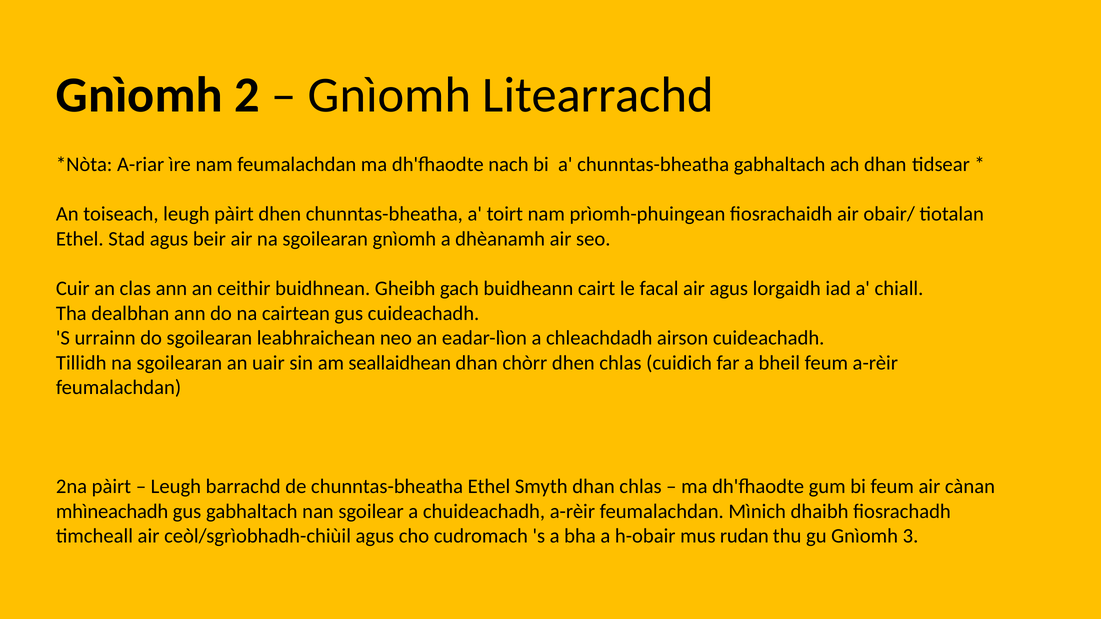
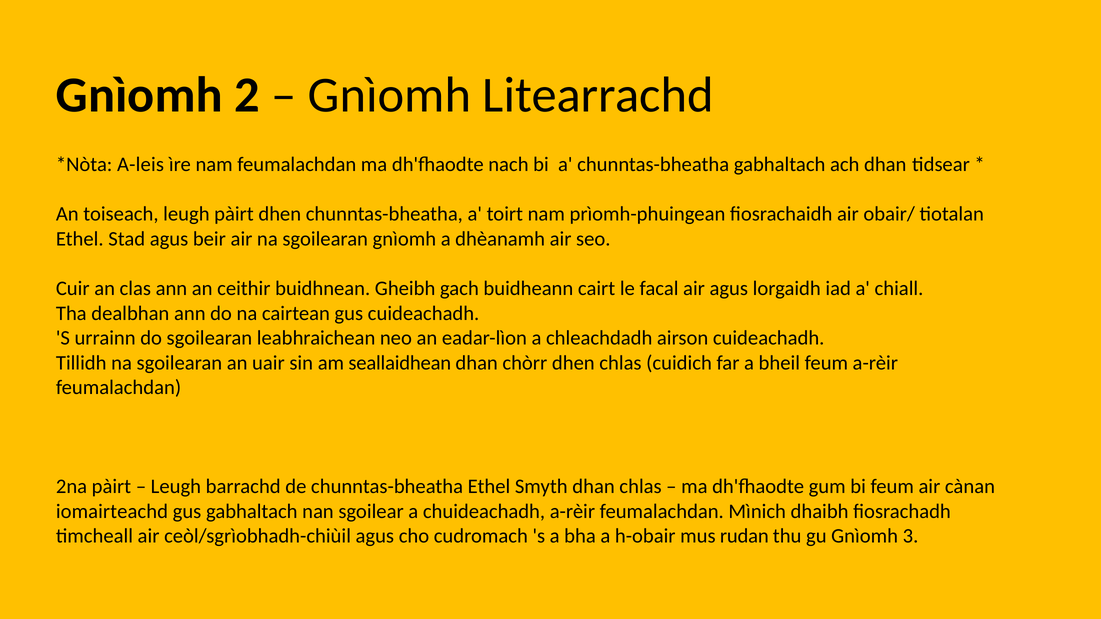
A-riar: A-riar -> A-leis
mhìneachadh: mhìneachadh -> iomairteachd
